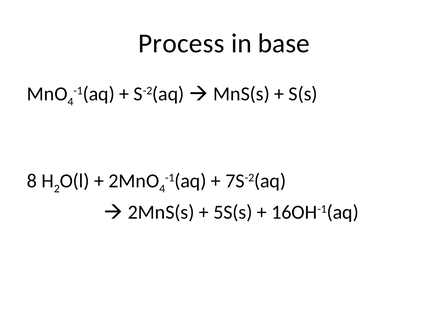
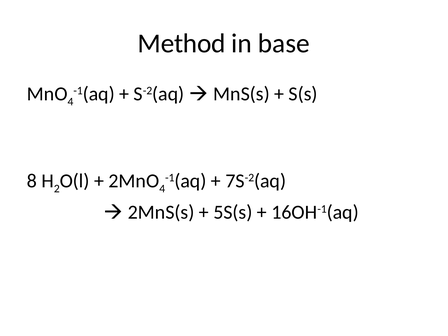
Process: Process -> Method
